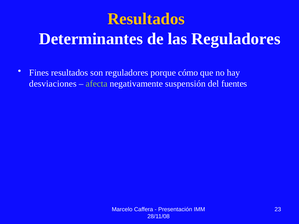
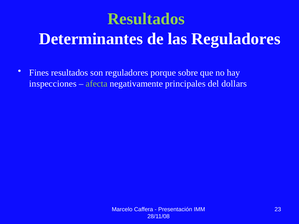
Resultados at (146, 19) colour: yellow -> light green
cómo: cómo -> sobre
desviaciones: desviaciones -> inspecciones
suspensión: suspensión -> principales
fuentes: fuentes -> dollars
